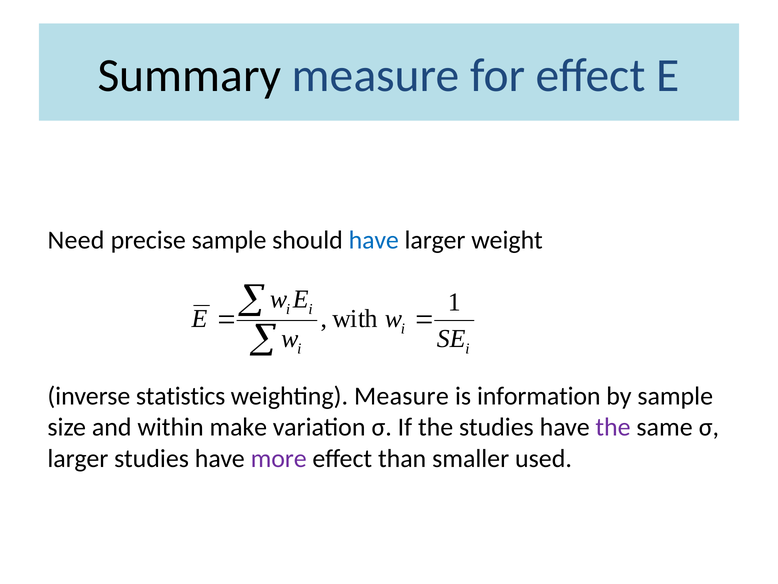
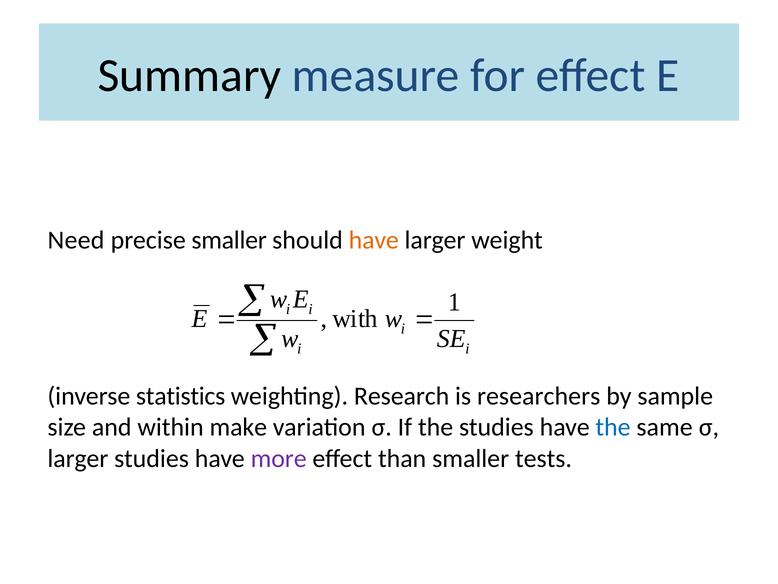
precise sample: sample -> smaller
have at (374, 240) colour: blue -> orange
weighting Measure: Measure -> Research
information: information -> researchers
the at (613, 427) colour: purple -> blue
used: used -> tests
